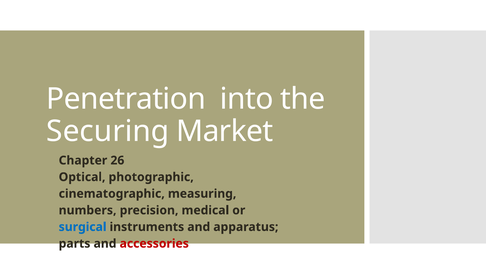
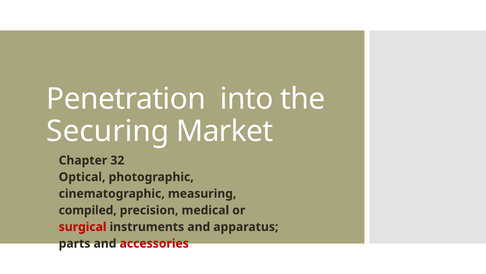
26: 26 -> 32
numbers: numbers -> compiled
surgical colour: blue -> red
